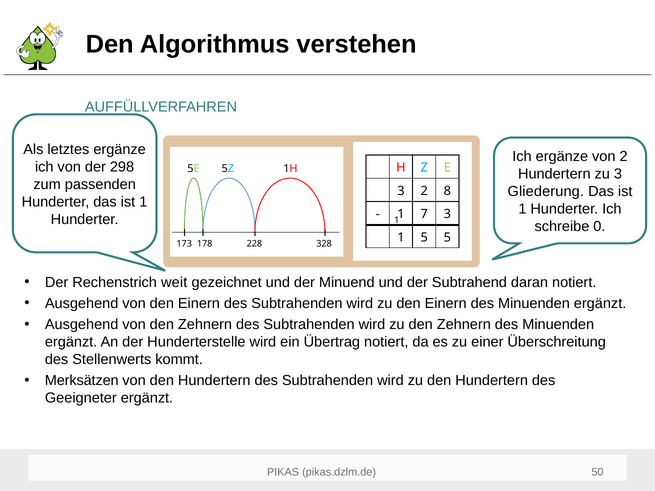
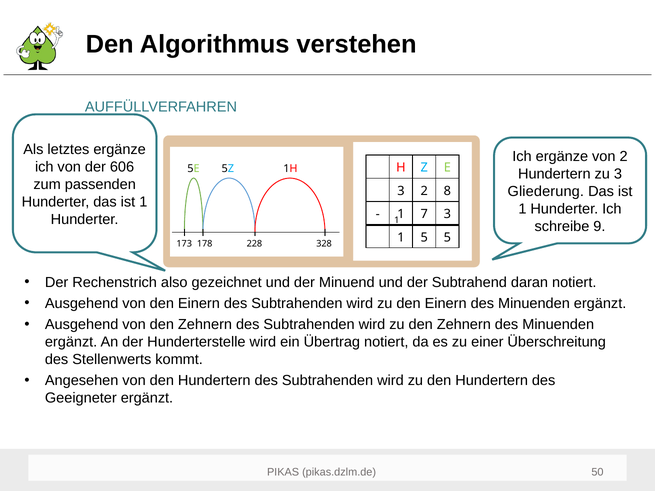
298: 298 -> 606
0: 0 -> 9
weit: weit -> also
Merksätzen: Merksätzen -> Angesehen
